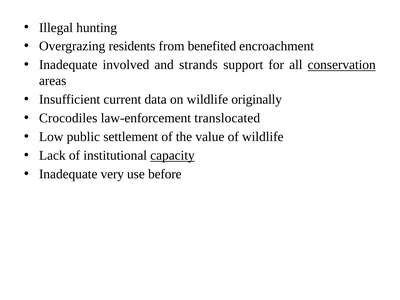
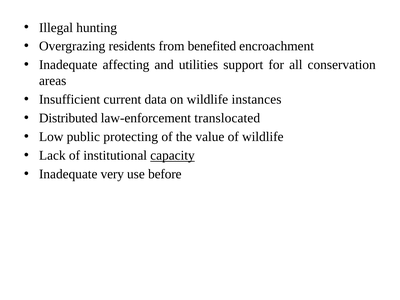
involved: involved -> affecting
strands: strands -> utilities
conservation underline: present -> none
originally: originally -> instances
Crocodiles: Crocodiles -> Distributed
settlement: settlement -> protecting
